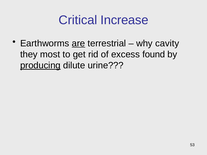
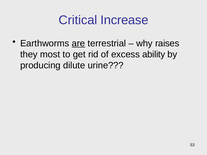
cavity: cavity -> raises
found: found -> ability
producing underline: present -> none
